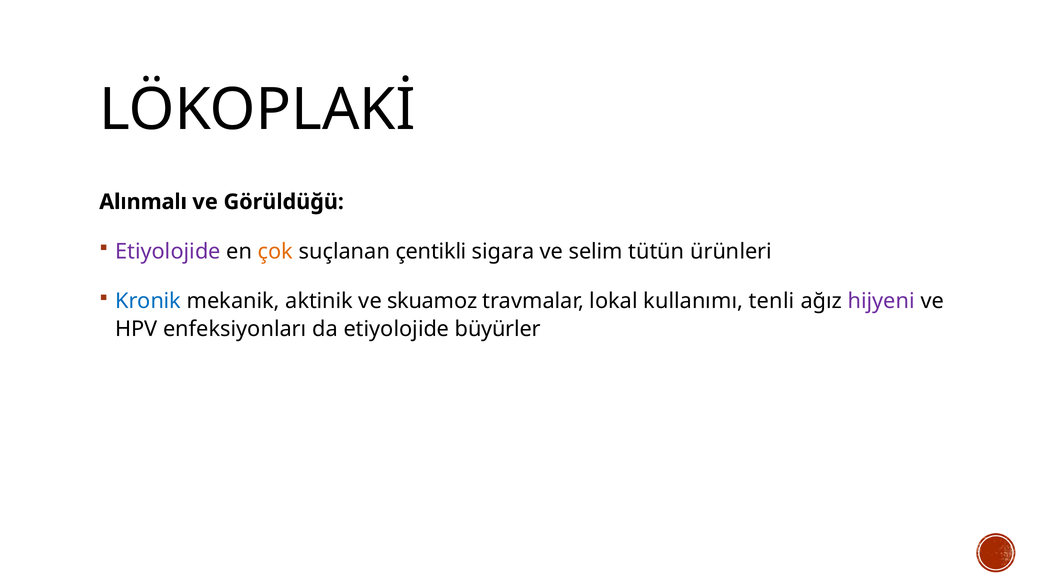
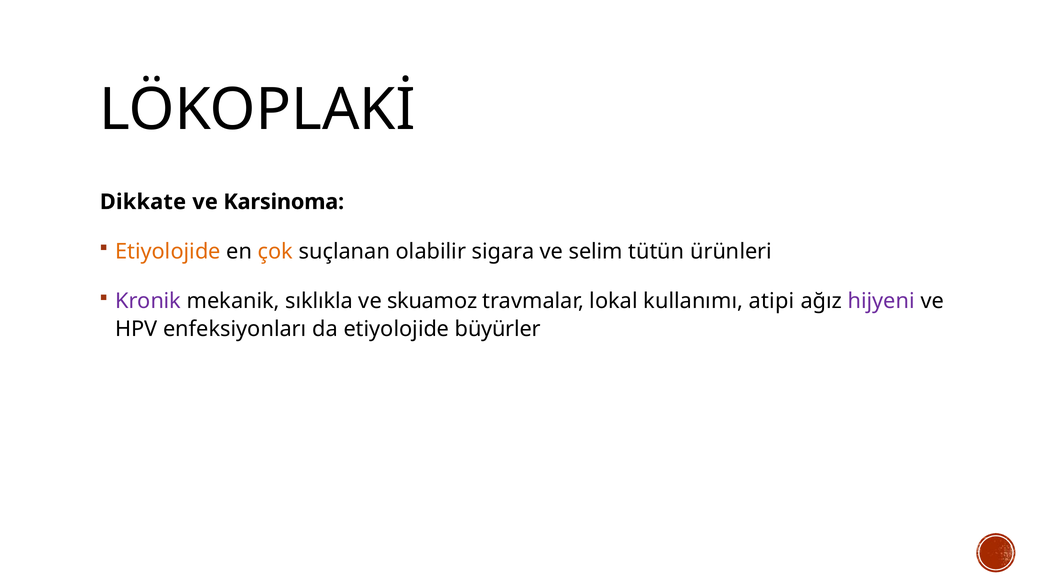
Alınmalı: Alınmalı -> Dikkate
Görüldüğü: Görüldüğü -> Karsinoma
Etiyolojide at (168, 252) colour: purple -> orange
çentikli: çentikli -> olabilir
Kronik colour: blue -> purple
aktinik: aktinik -> sıklıkla
tenli: tenli -> atipi
